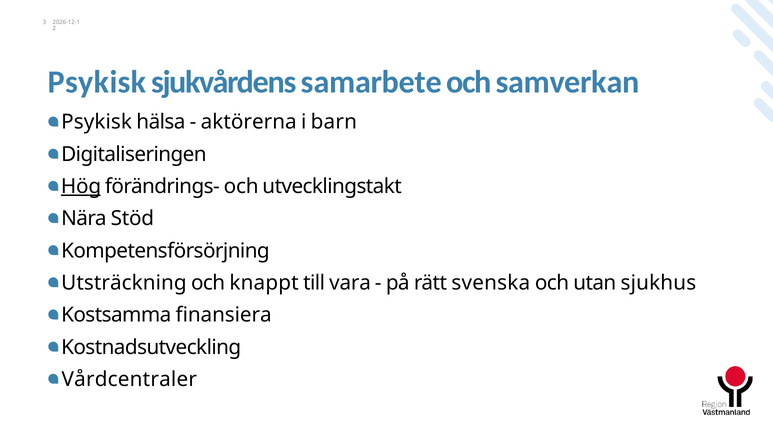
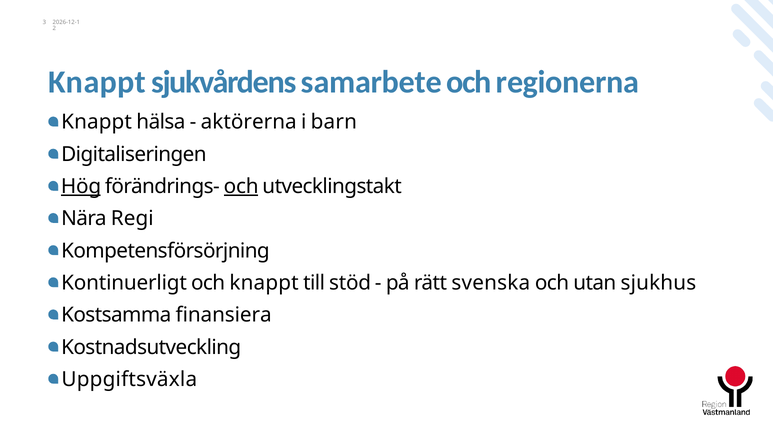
Psykisk at (97, 82): Psykisk -> Knappt
samverkan: samverkan -> regionerna
Psykisk at (97, 122): Psykisk -> Knappt
och at (241, 186) underline: none -> present
Stöd: Stöd -> Regi
Utsträckning: Utsträckning -> Kontinuerligt
vara: vara -> stöd
Vårdcentraler: Vårdcentraler -> Uppgiftsväxla
